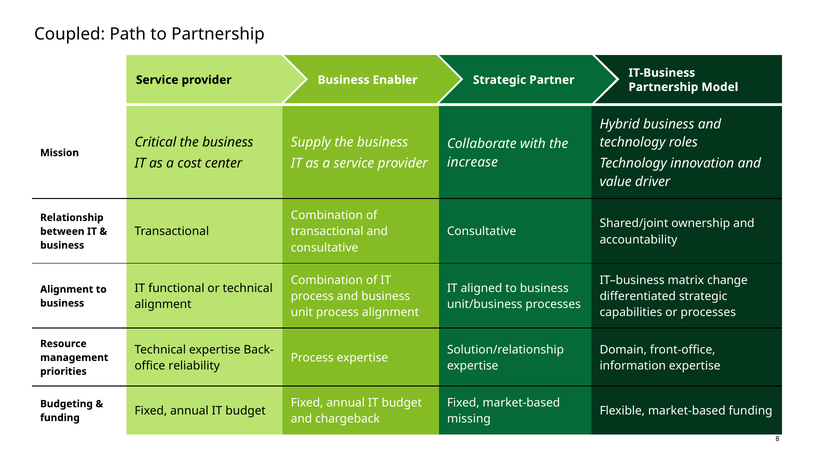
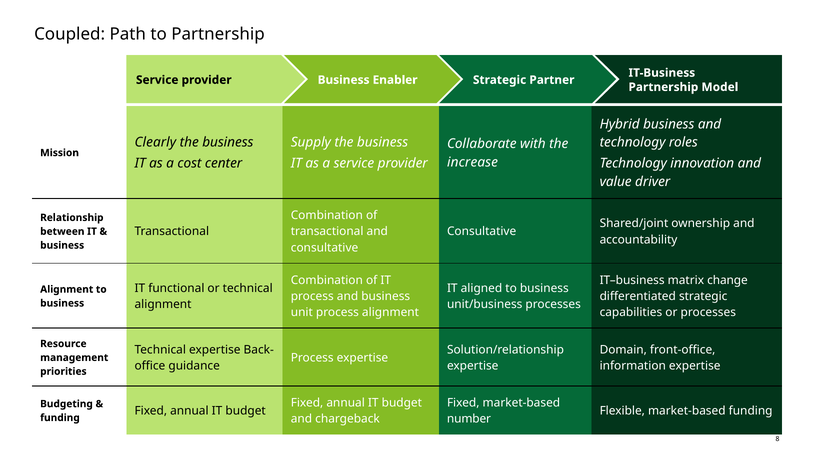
Critical: Critical -> Clearly
reliability: reliability -> guidance
missing: missing -> number
